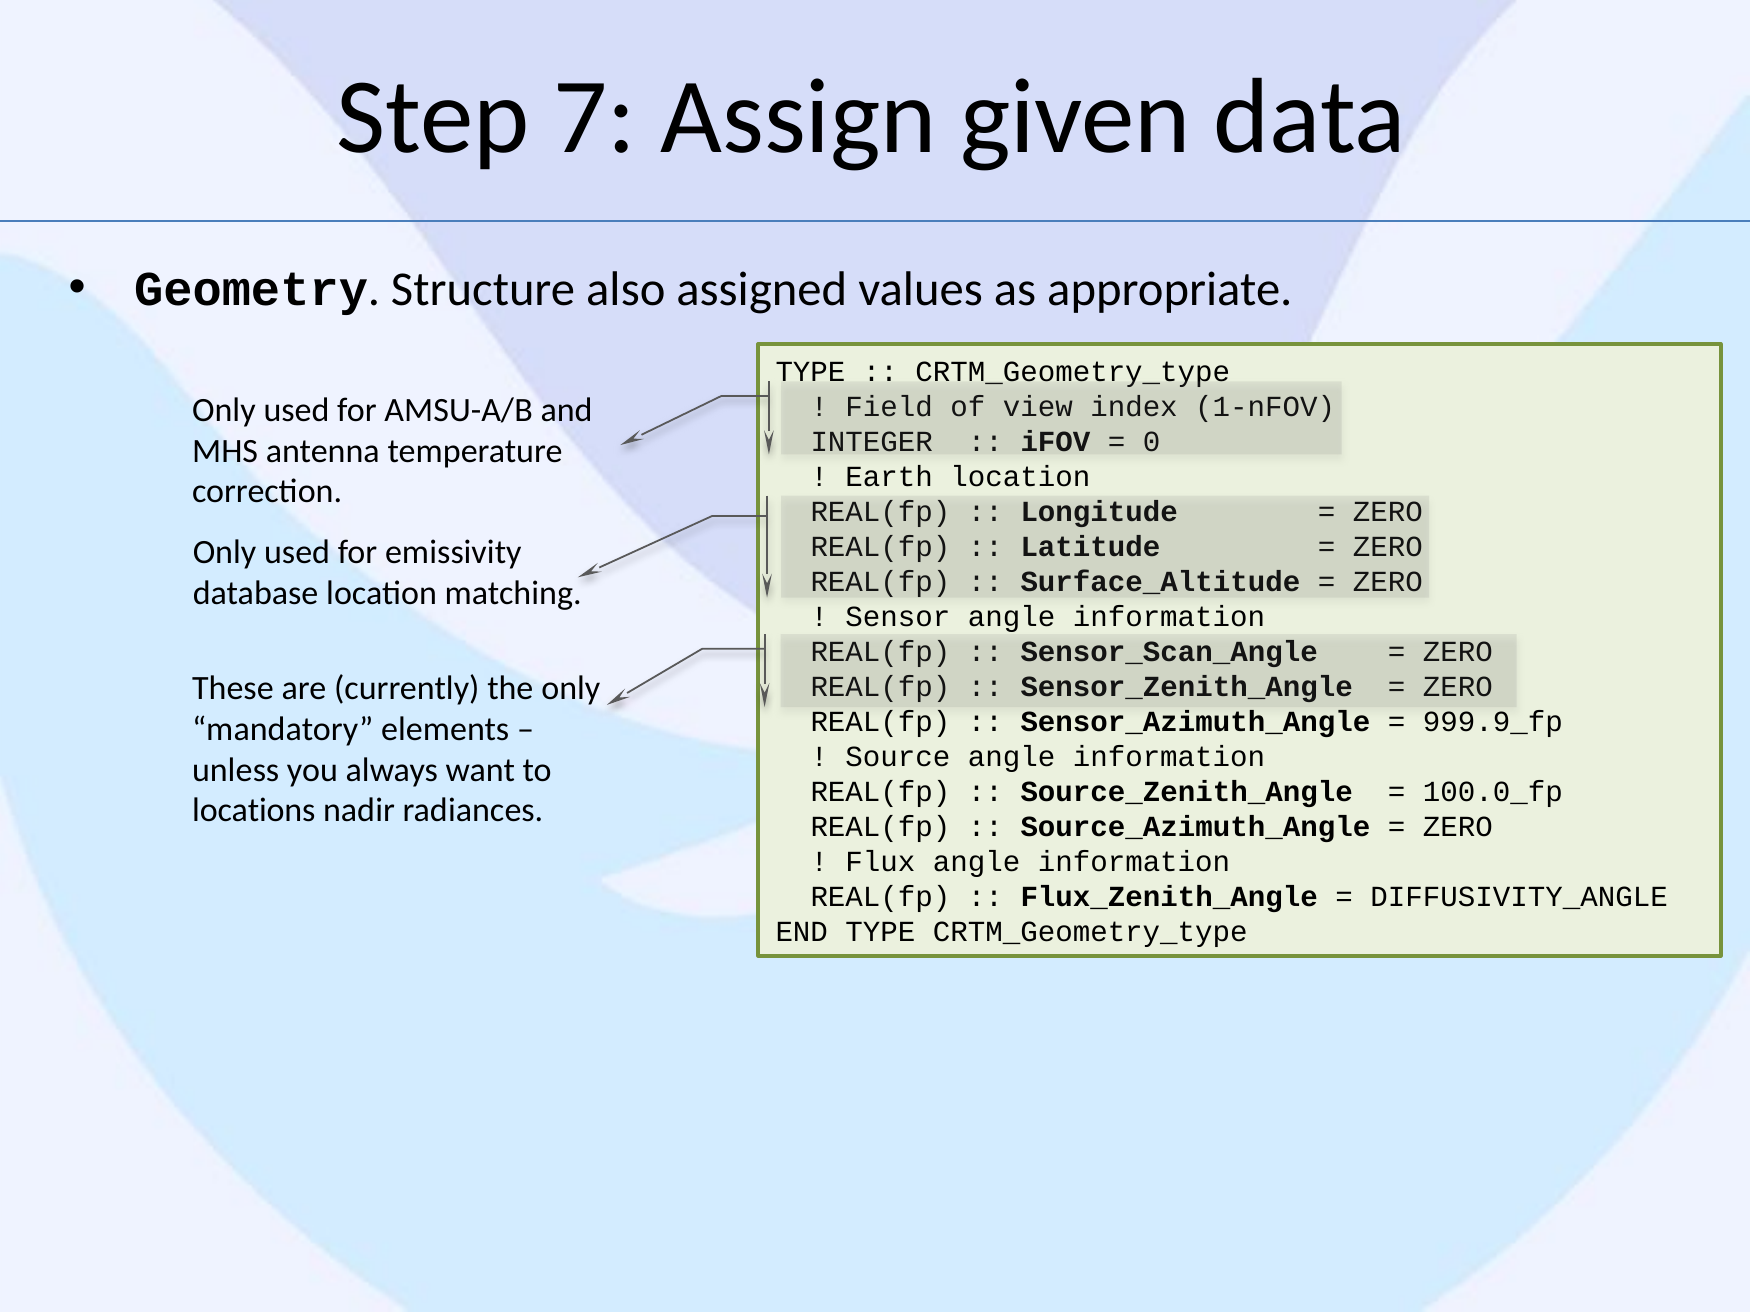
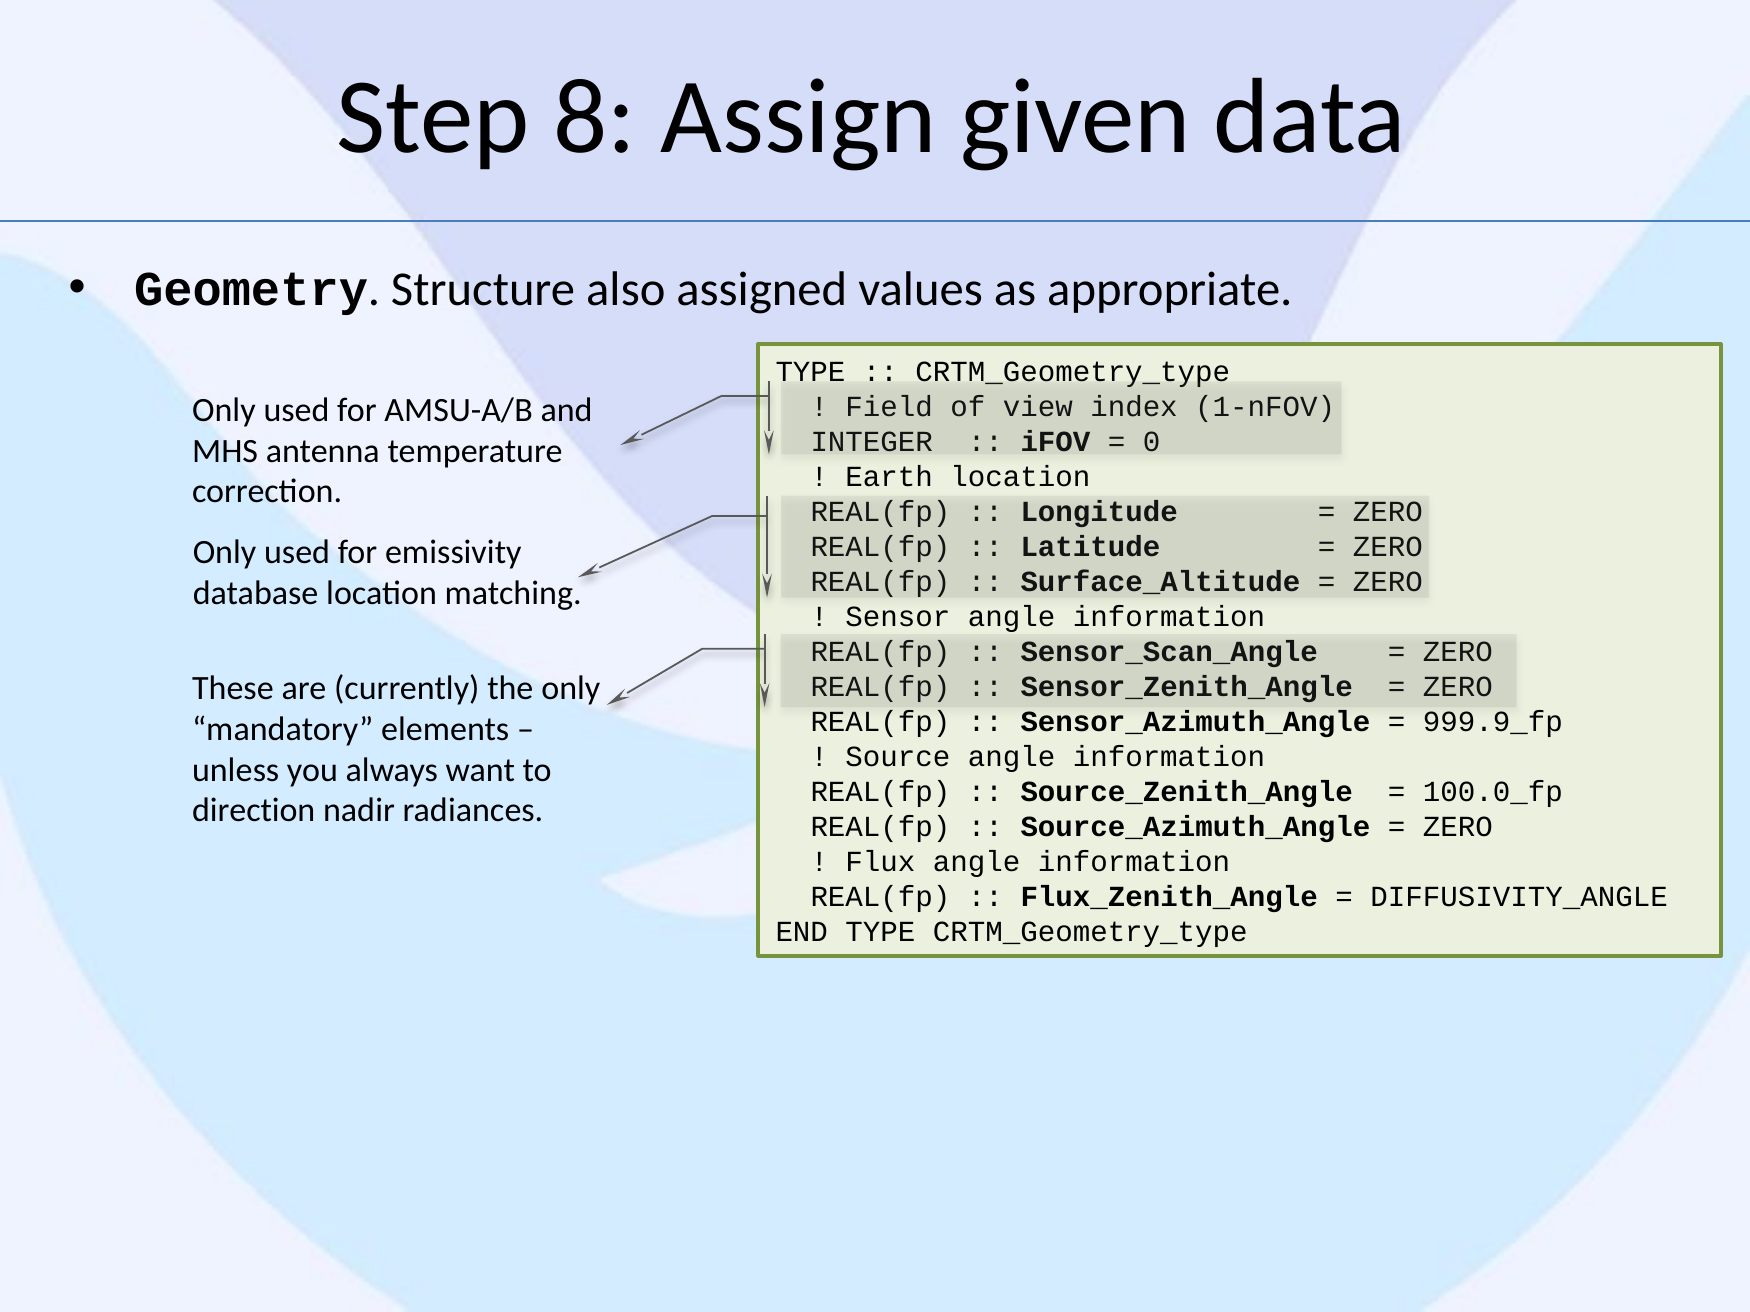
7: 7 -> 8
locations: locations -> direction
